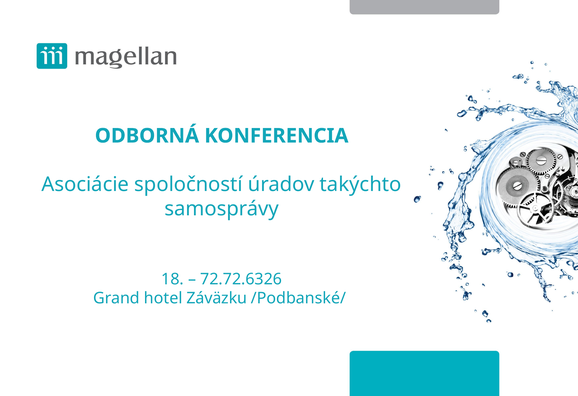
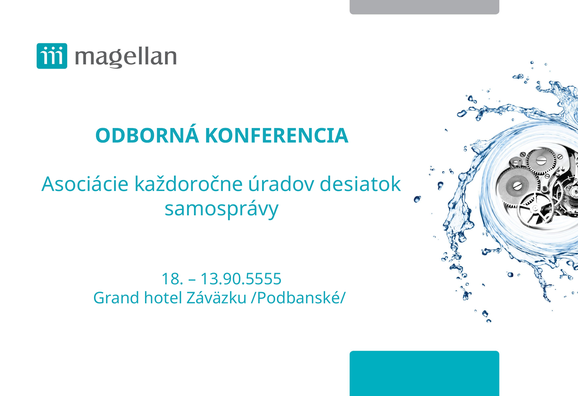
spoločností: spoločností -> každoročne
takýchto: takýchto -> desiatok
72.72.6326: 72.72.6326 -> 13.90.5555
